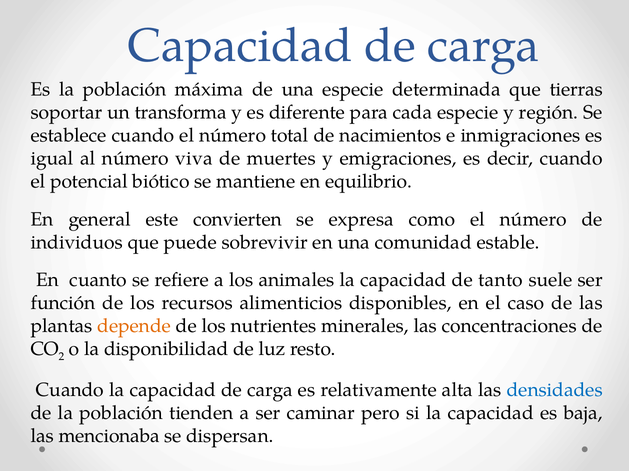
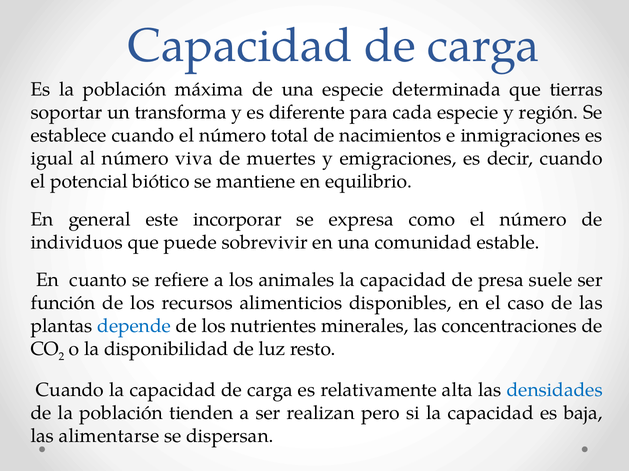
convierten: convierten -> incorporar
tanto: tanto -> presa
depende colour: orange -> blue
caminar: caminar -> realizan
mencionaba: mencionaba -> alimentarse
